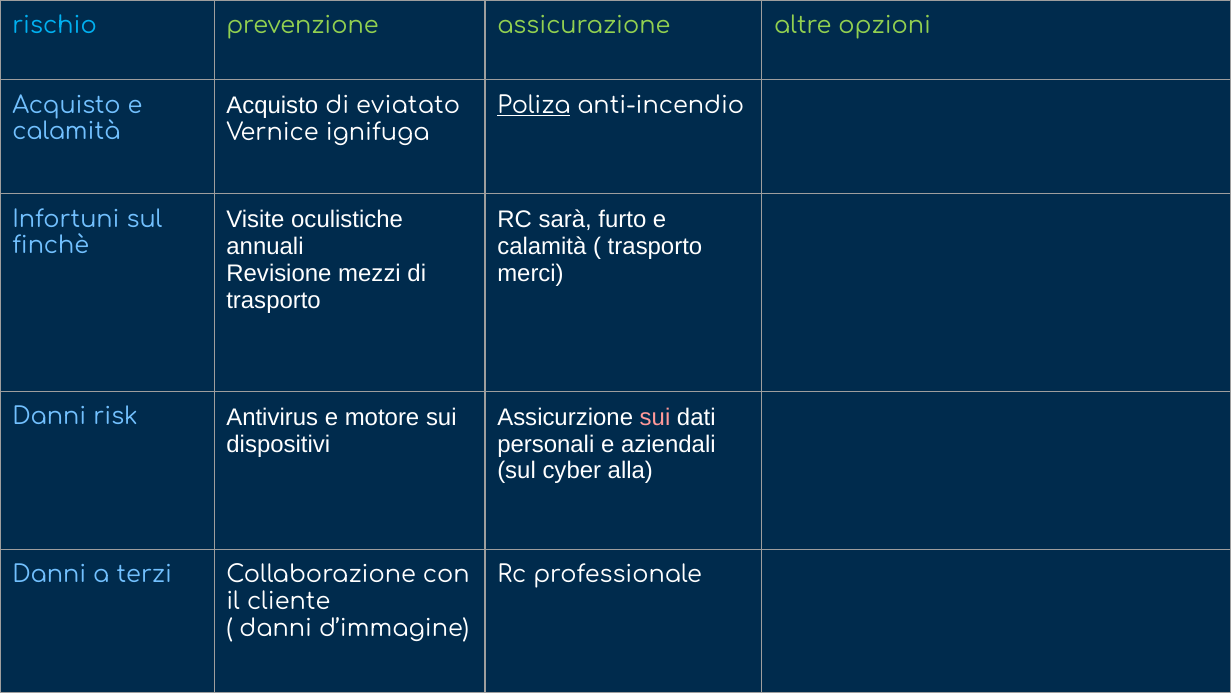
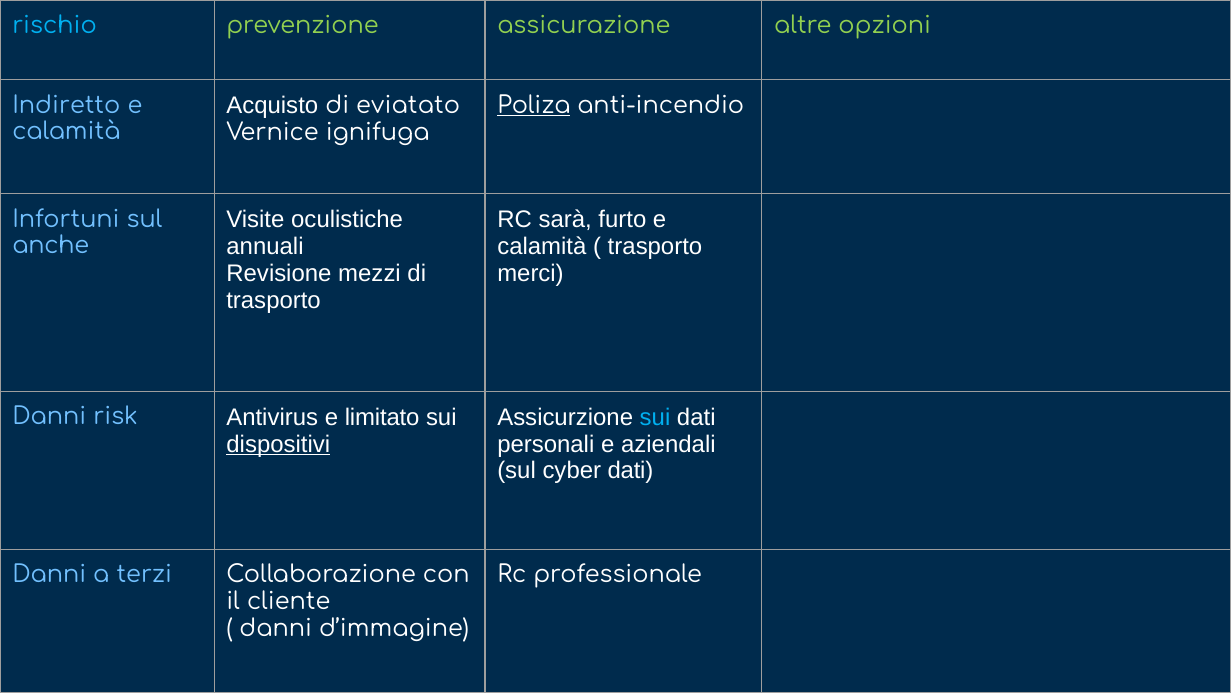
Acquisto at (66, 105): Acquisto -> Indiretto
finchè: finchè -> anche
sui at (655, 417) colour: pink -> light blue
motore: motore -> limitato
dispositivi underline: none -> present
cyber alla: alla -> dati
